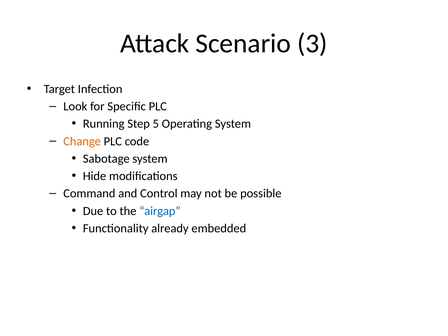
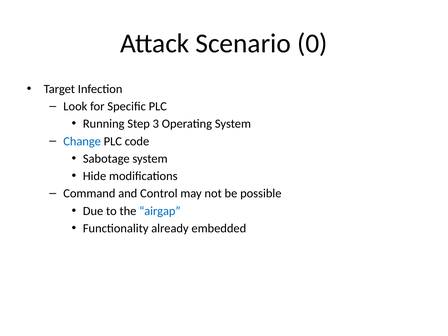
3: 3 -> 0
5: 5 -> 3
Change colour: orange -> blue
